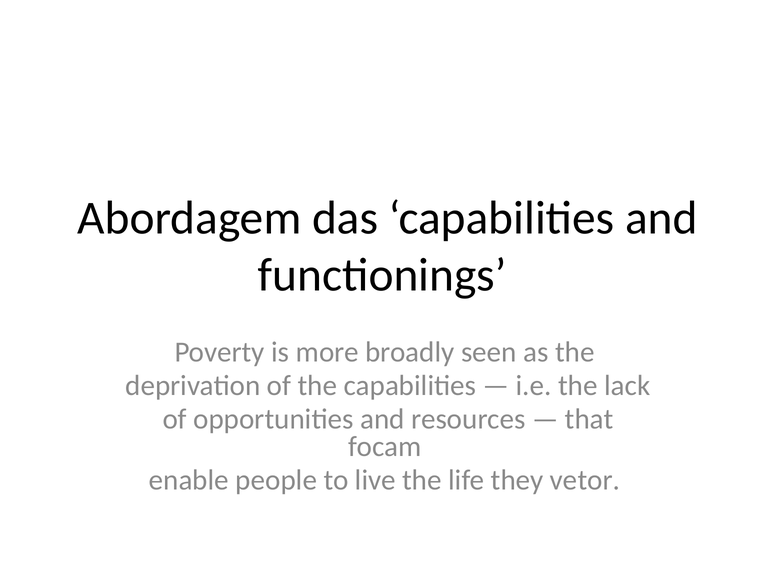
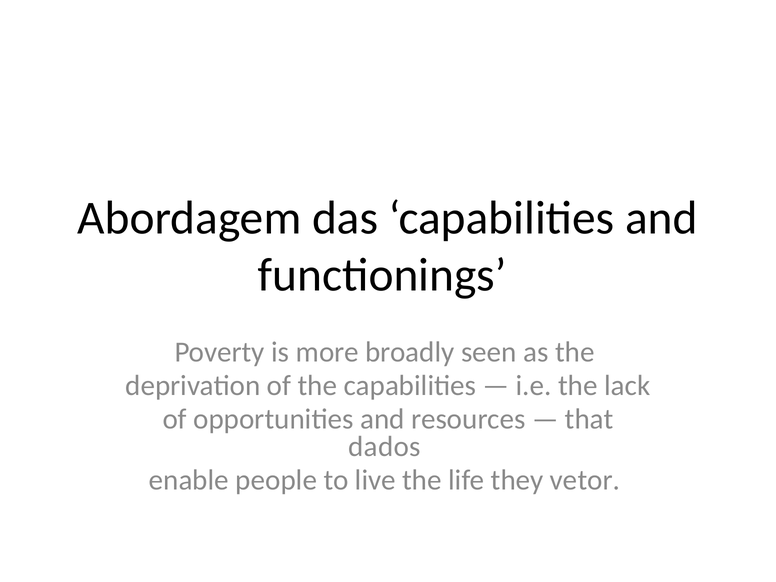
focam: focam -> dados
